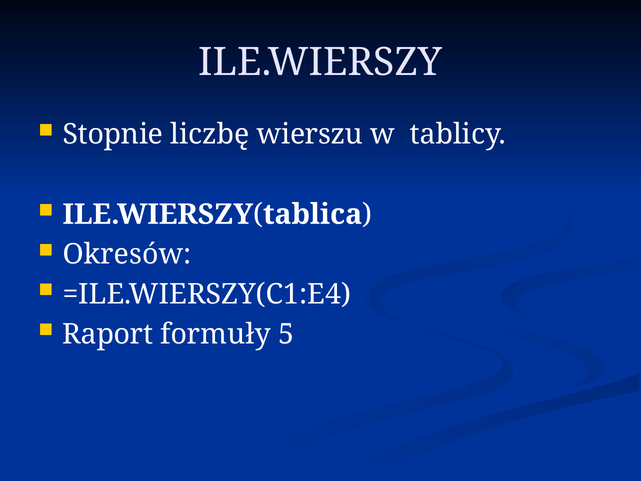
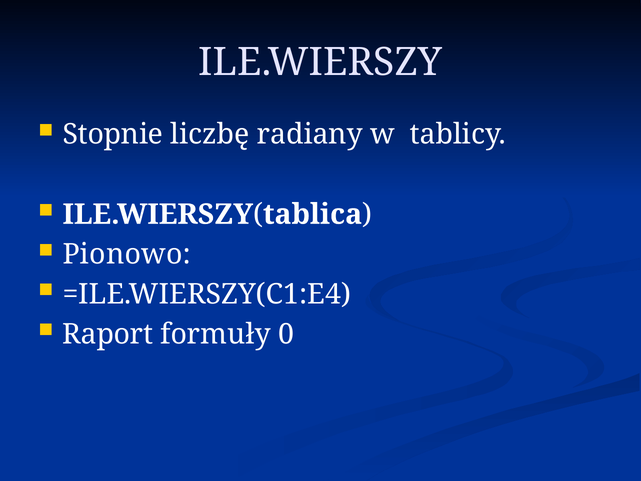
wierszu: wierszu -> radiany
Okresów: Okresów -> Pionowo
5: 5 -> 0
